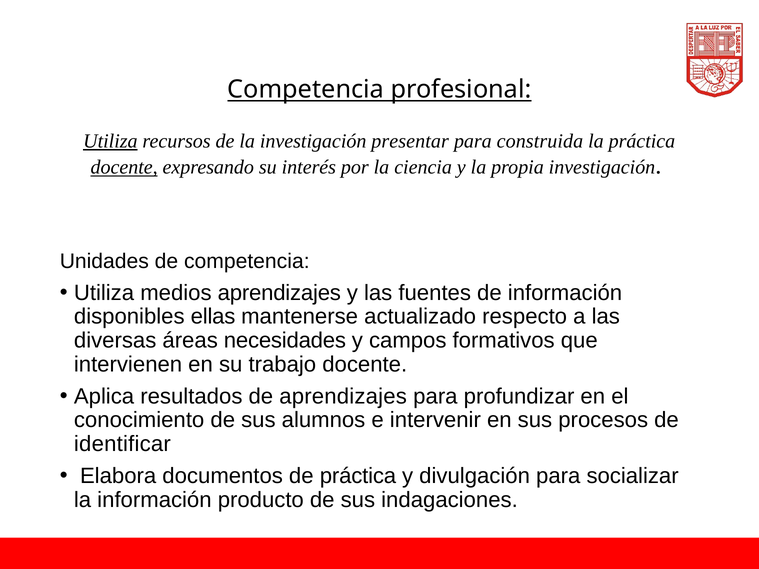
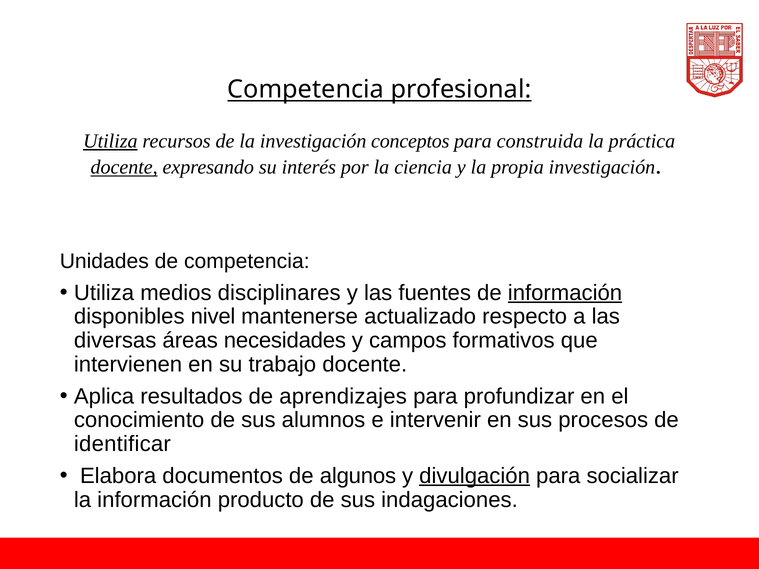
presentar: presentar -> conceptos
medios aprendizajes: aprendizajes -> disciplinares
información at (565, 293) underline: none -> present
ellas: ellas -> nivel
de práctica: práctica -> algunos
divulgación underline: none -> present
